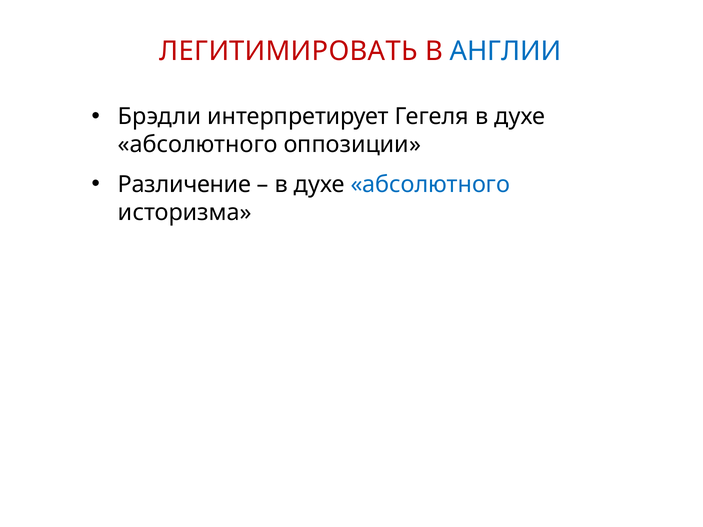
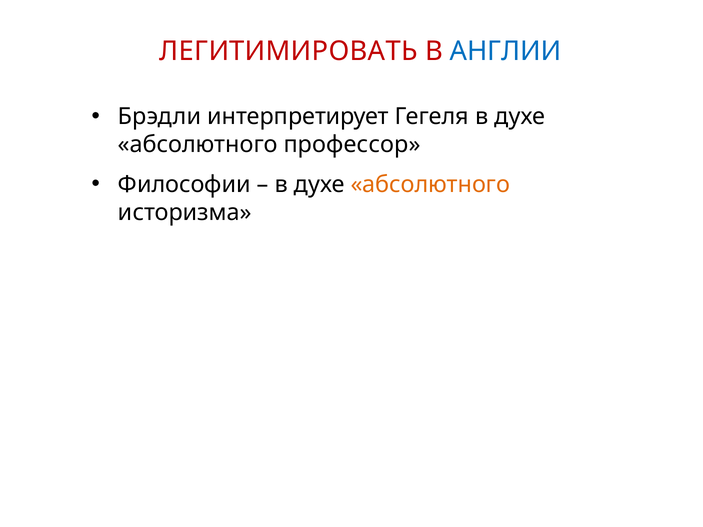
оппозиции: оппозиции -> профессор
Различение: Различение -> Философии
абсолютного at (430, 185) colour: blue -> orange
